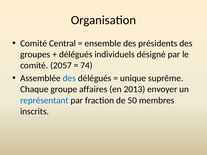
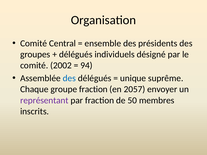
2057: 2057 -> 2002
74: 74 -> 94
groupe affaires: affaires -> fraction
2013: 2013 -> 2057
représentant colour: blue -> purple
